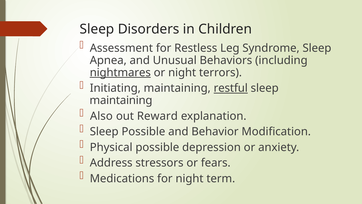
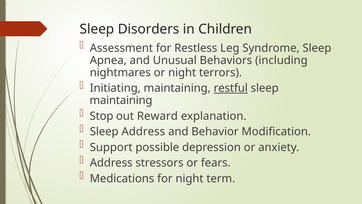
nightmares underline: present -> none
Also: Also -> Stop
Sleep Possible: Possible -> Address
Physical: Physical -> Support
